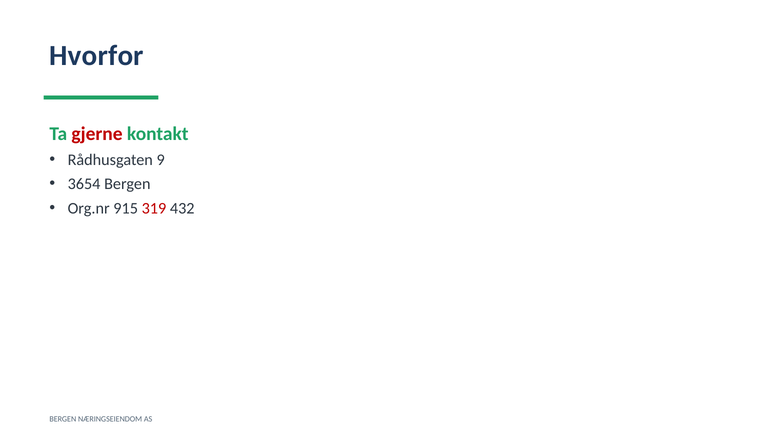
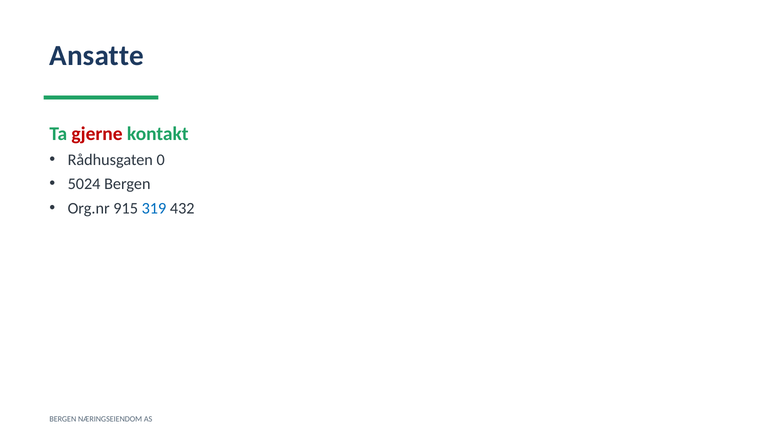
Hvorfor: Hvorfor -> Ansatte
9: 9 -> 0
3654: 3654 -> 5024
319 colour: red -> blue
